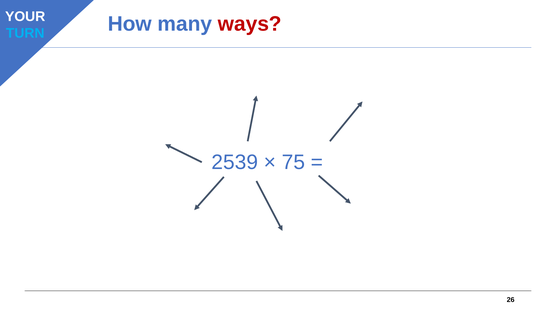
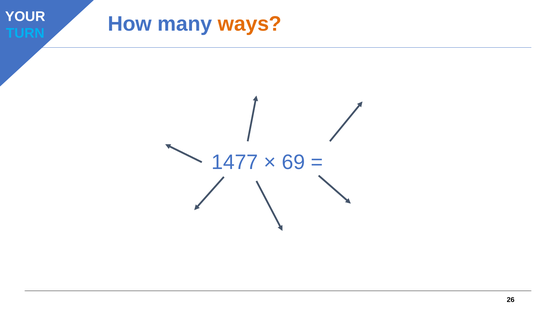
ways colour: red -> orange
2539: 2539 -> 1477
75: 75 -> 69
